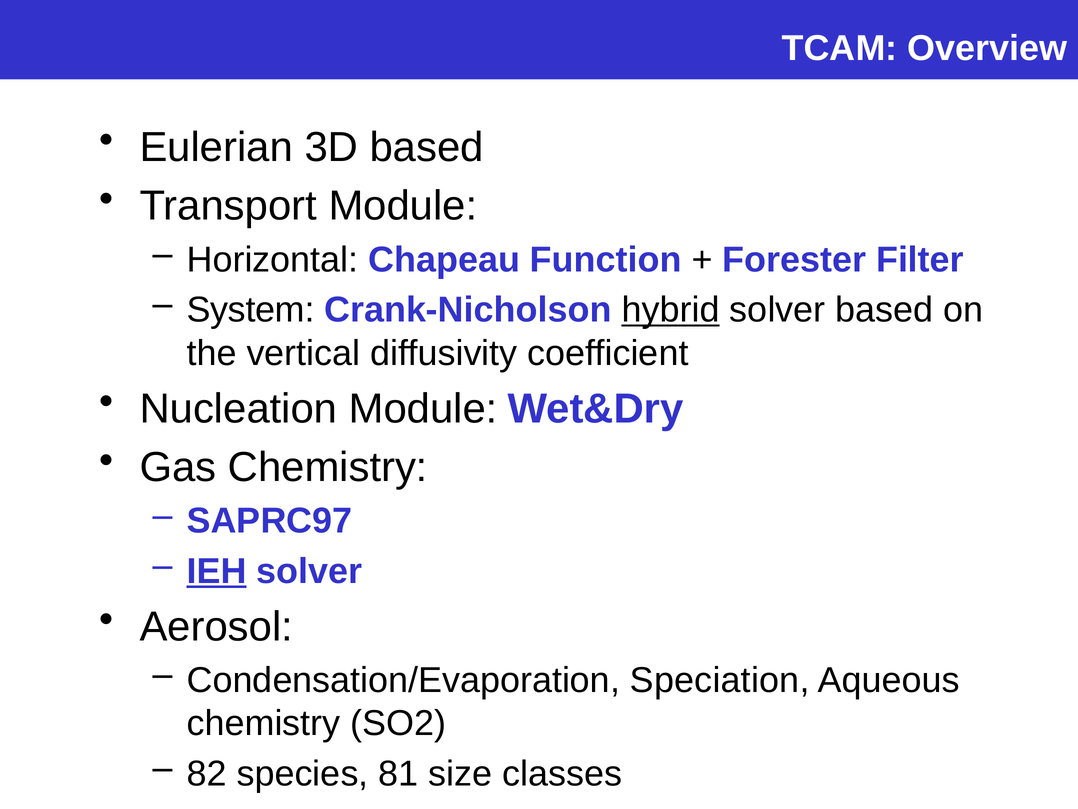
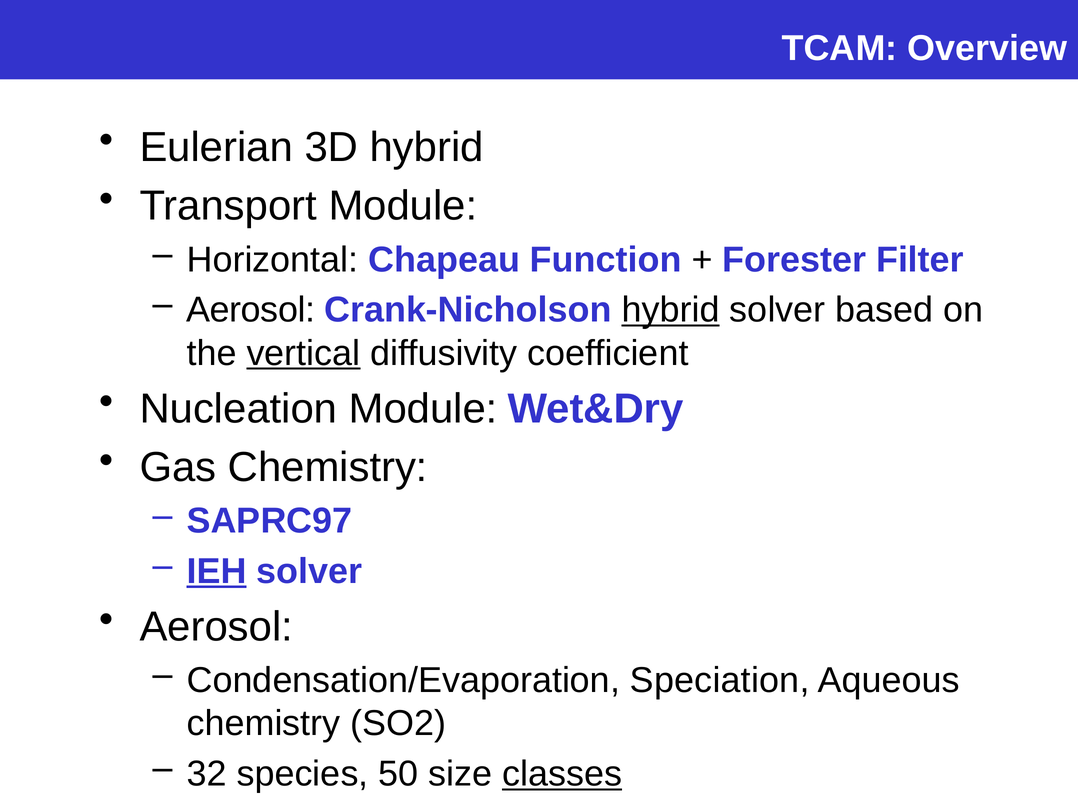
3D based: based -> hybrid
System at (251, 310): System -> Aerosol
vertical underline: none -> present
82: 82 -> 32
81: 81 -> 50
classes underline: none -> present
